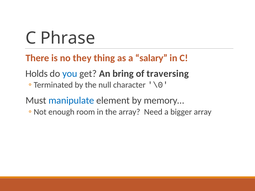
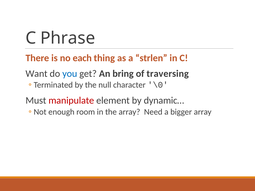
they: they -> each
salary: salary -> strlen
Holds: Holds -> Want
manipulate colour: blue -> red
memory…: memory… -> dynamic…
